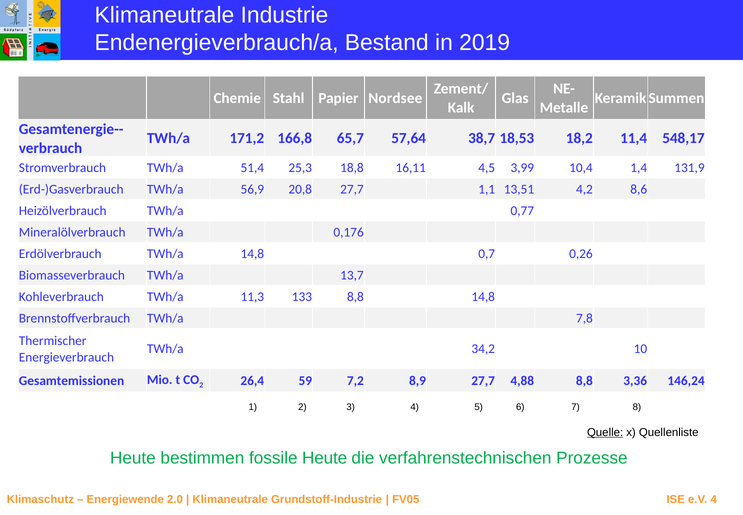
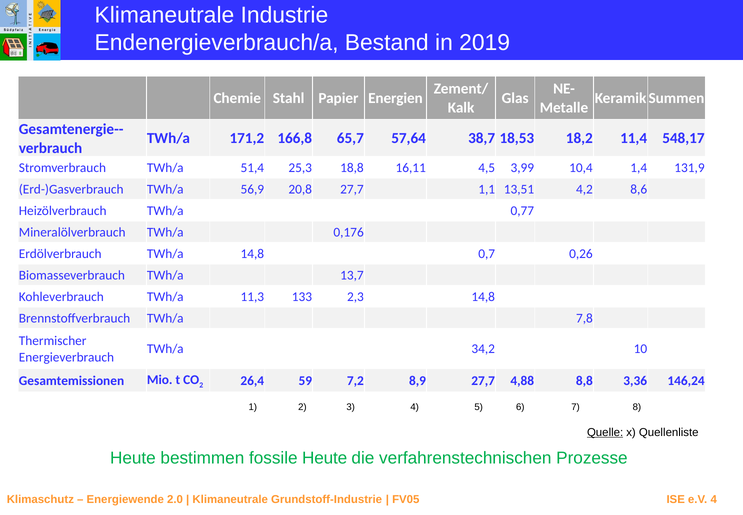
Nordsee: Nordsee -> Energien
133 8,8: 8,8 -> 2,3
